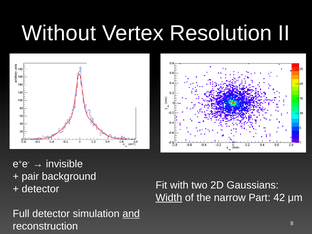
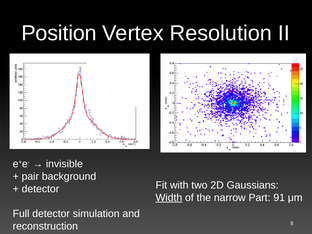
Without: Without -> Position
42: 42 -> 91
and underline: present -> none
